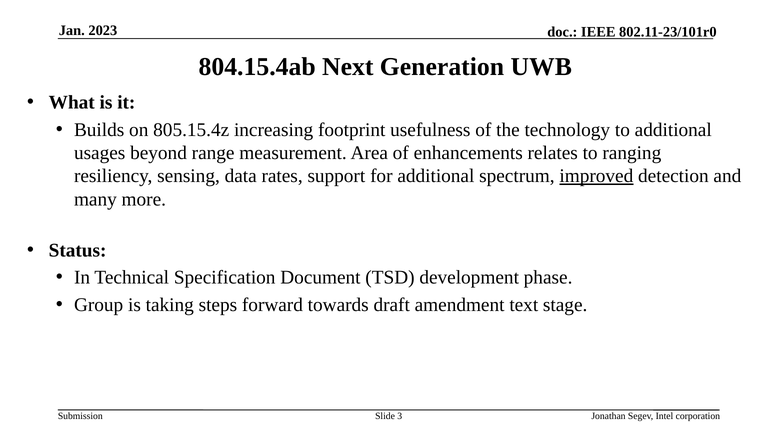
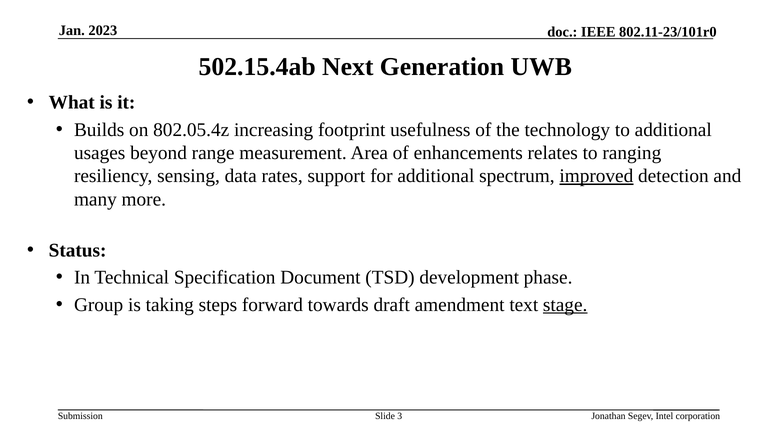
804.15.4ab: 804.15.4ab -> 502.15.4ab
805.15.4z: 805.15.4z -> 802.05.4z
stage underline: none -> present
